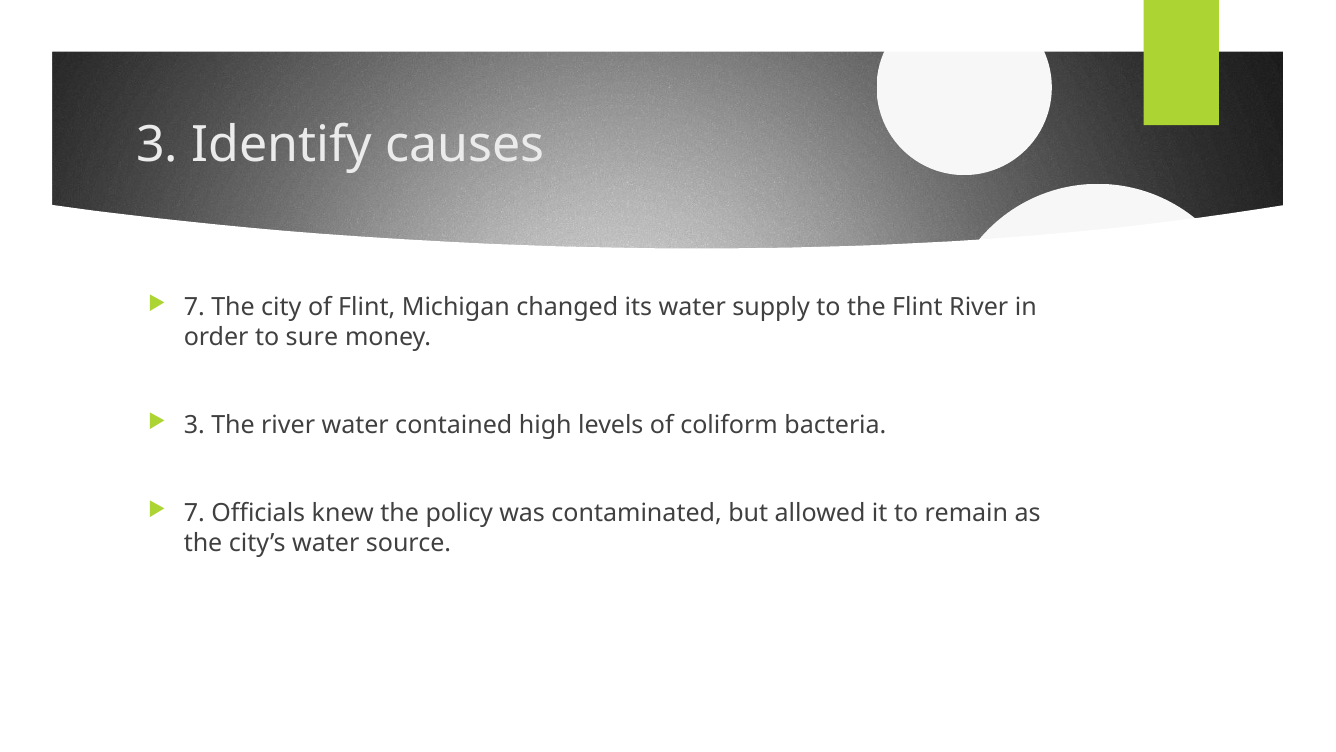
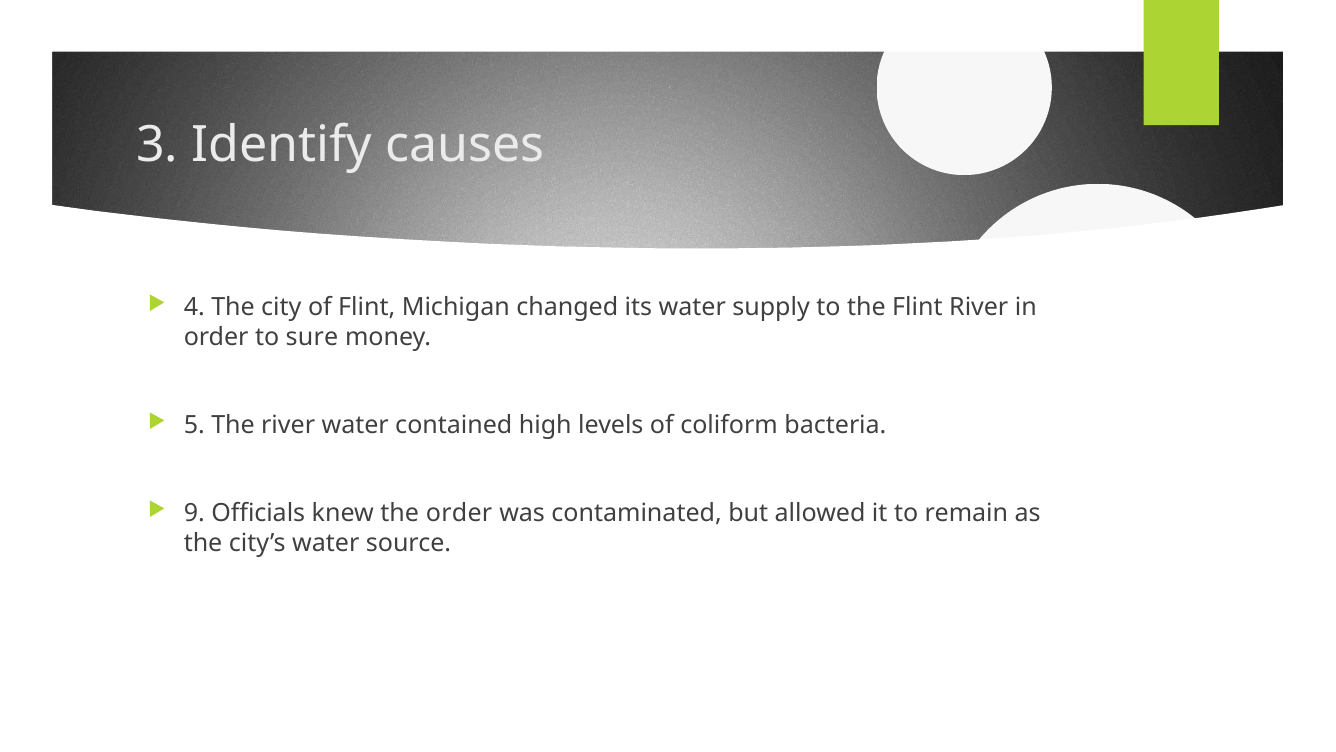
7 at (194, 307): 7 -> 4
3 at (194, 425): 3 -> 5
7 at (194, 513): 7 -> 9
the policy: policy -> order
